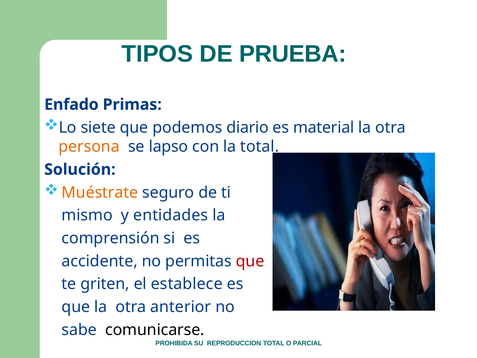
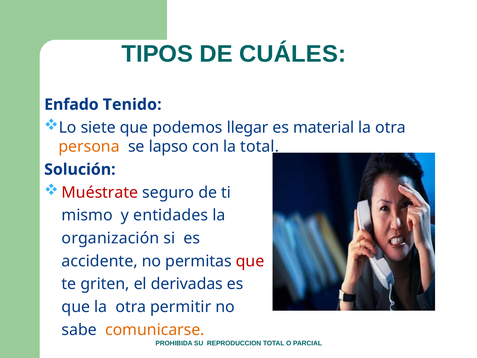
PRUEBA: PRUEBA -> CUÁLES
Primas: Primas -> Tenido
diario: diario -> llegar
Muéstrate colour: orange -> red
comprensión: comprensión -> organización
establece: establece -> derivadas
anterior: anterior -> permitir
comunicarse colour: black -> orange
